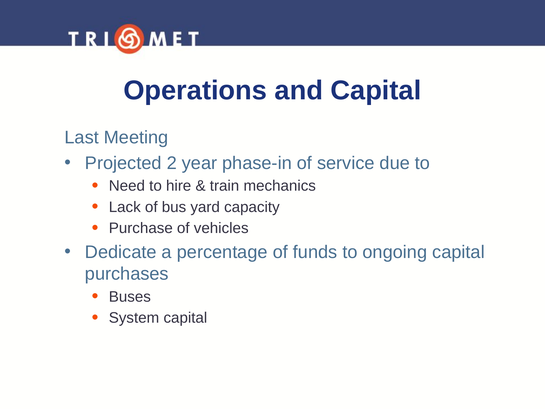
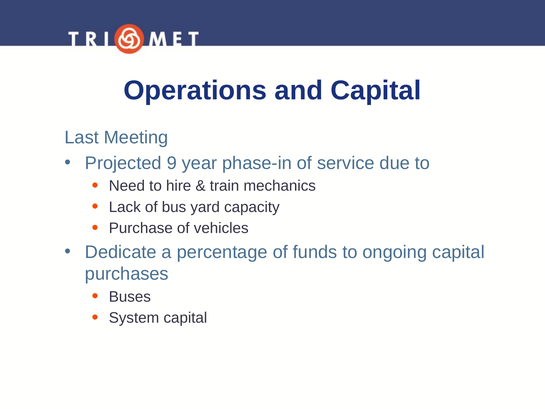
2: 2 -> 9
